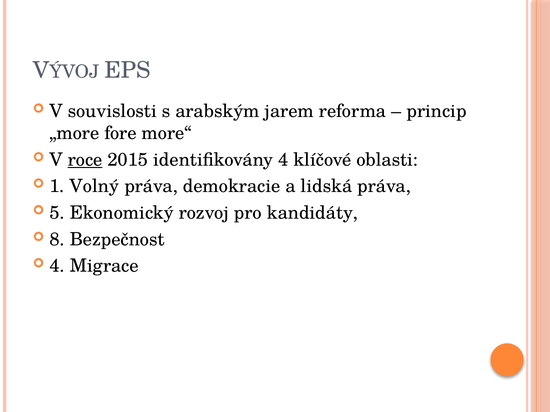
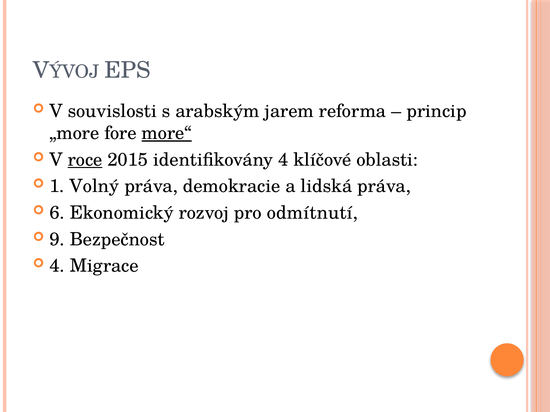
more“ underline: none -> present
5: 5 -> 6
kandidáty: kandidáty -> odmítnutí
8: 8 -> 9
